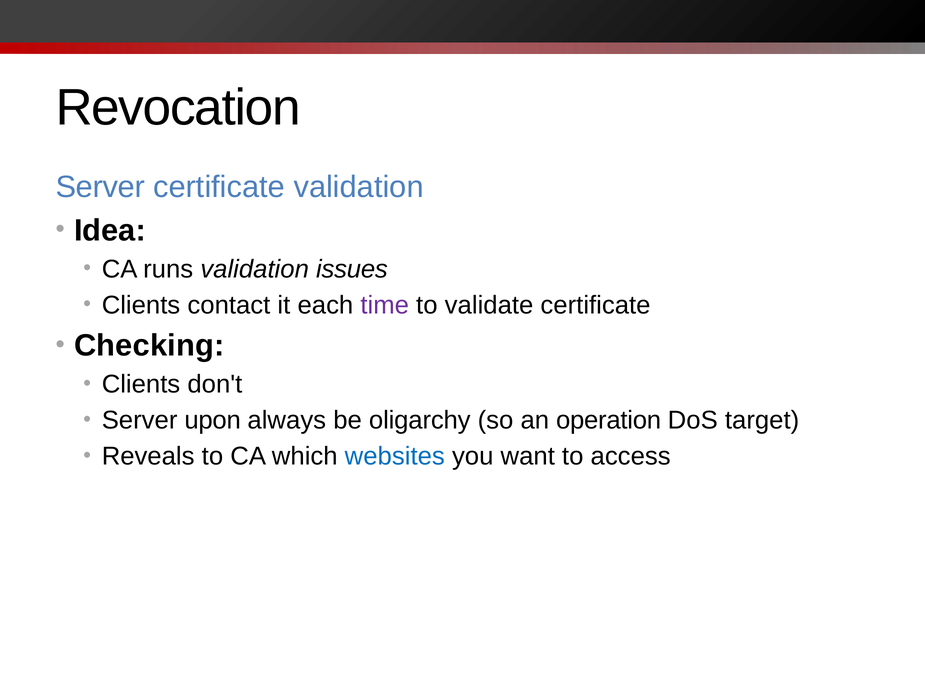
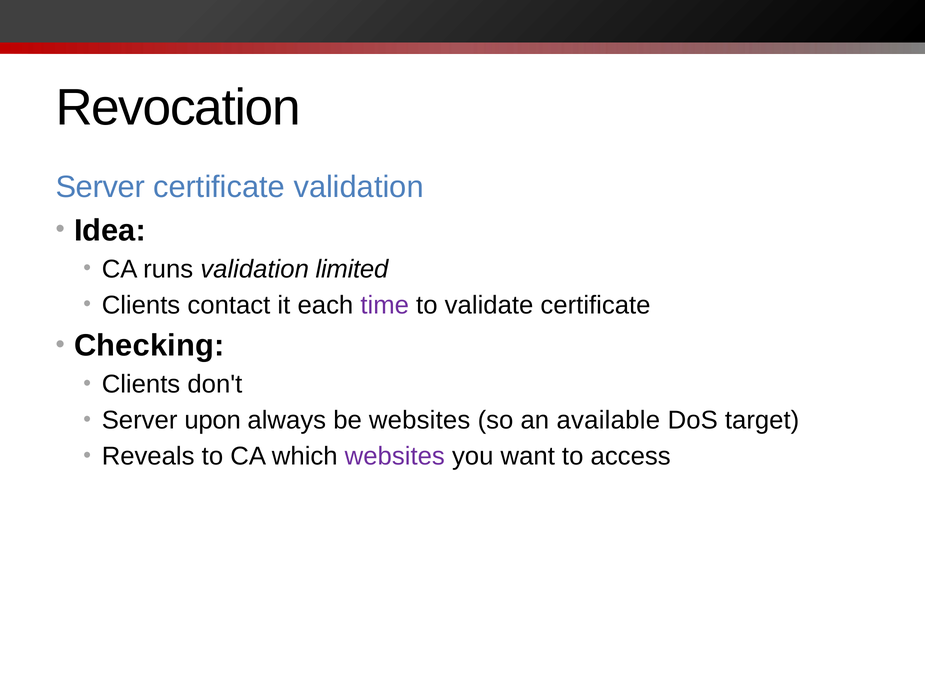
issues: issues -> limited
be oligarchy: oligarchy -> websites
operation: operation -> available
websites at (395, 456) colour: blue -> purple
